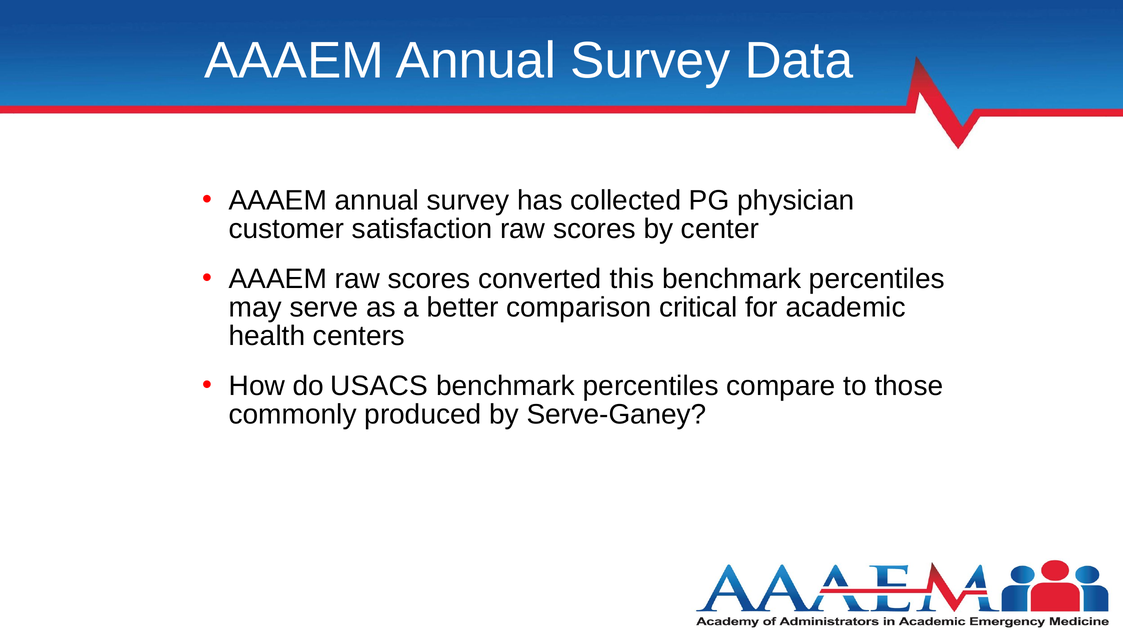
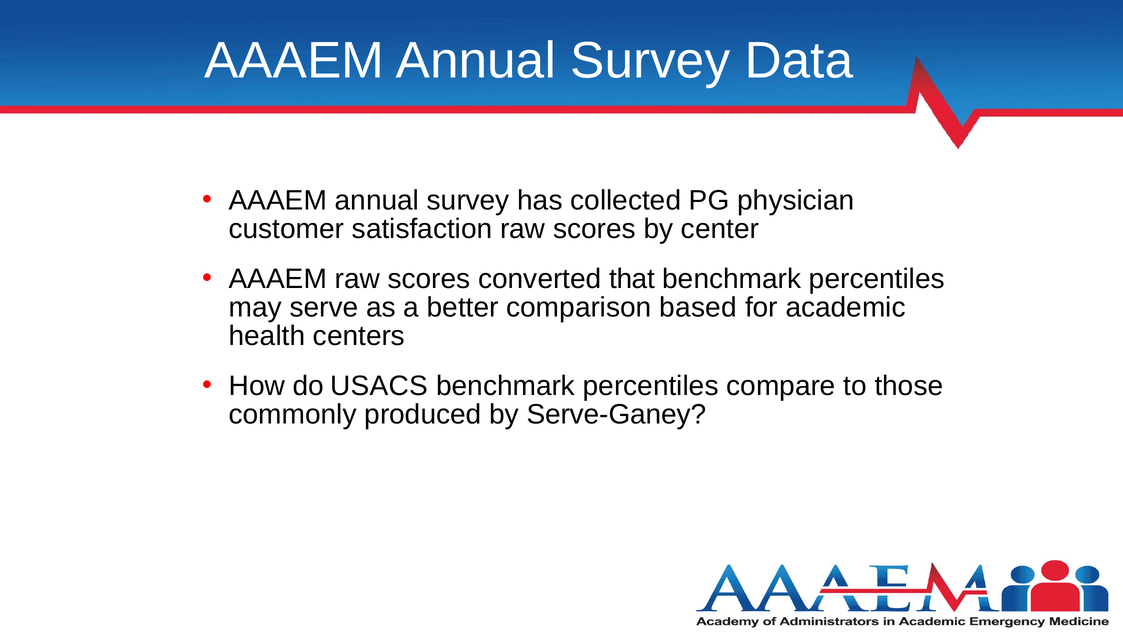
this: this -> that
critical: critical -> based
